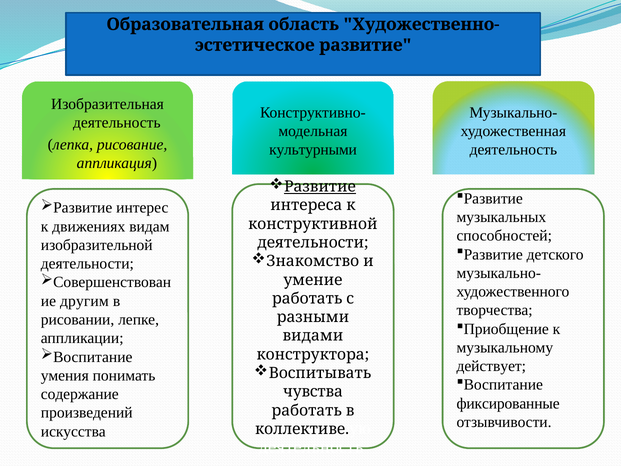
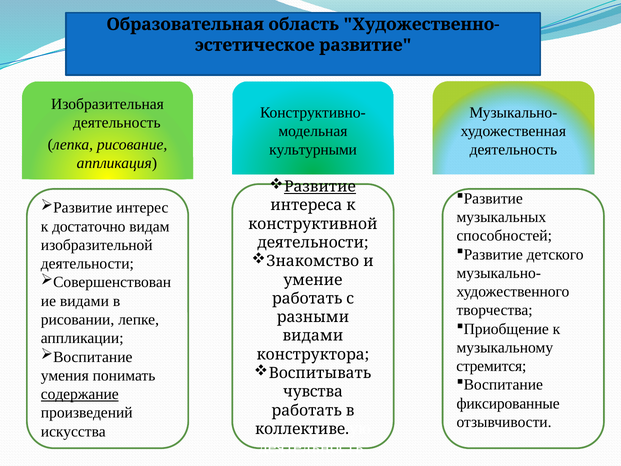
движениях: движениях -> достаточно
другим at (84, 301): другим -> видами
действует: действует -> стремится
содержание underline: none -> present
